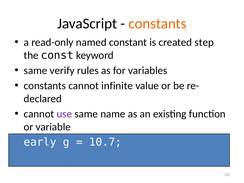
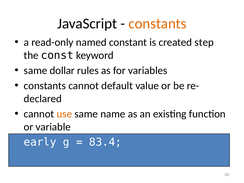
verify: verify -> dollar
infinite: infinite -> default
use colour: purple -> orange
10.7: 10.7 -> 83.4
